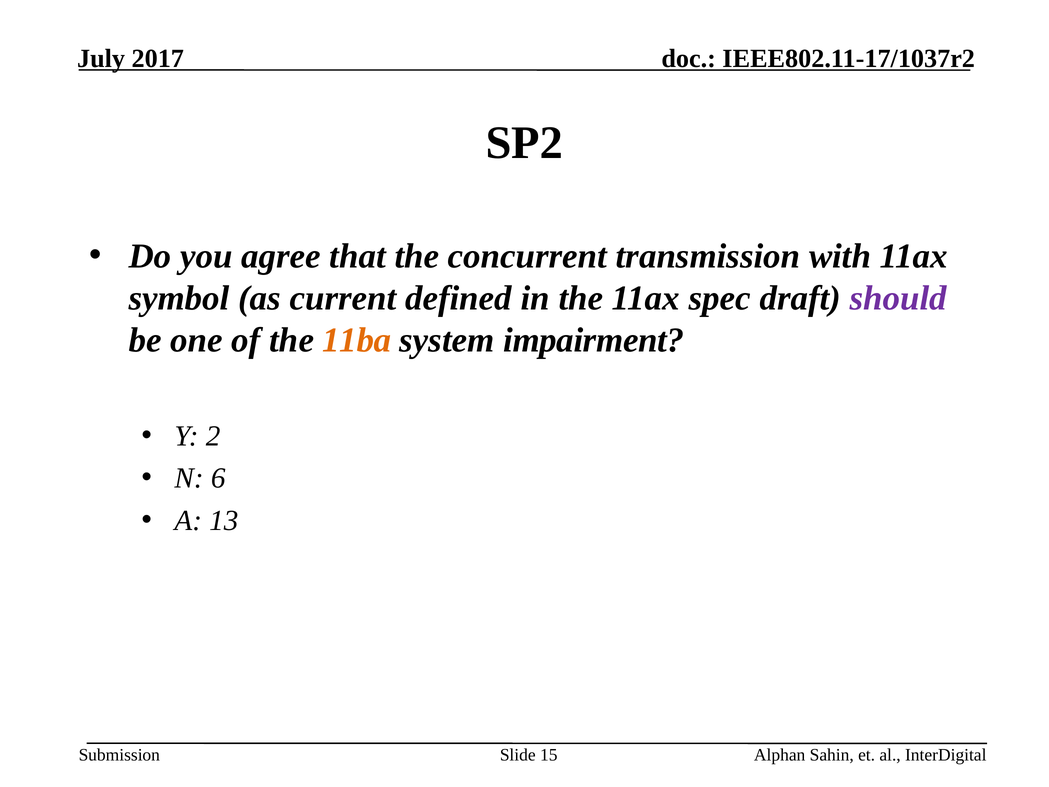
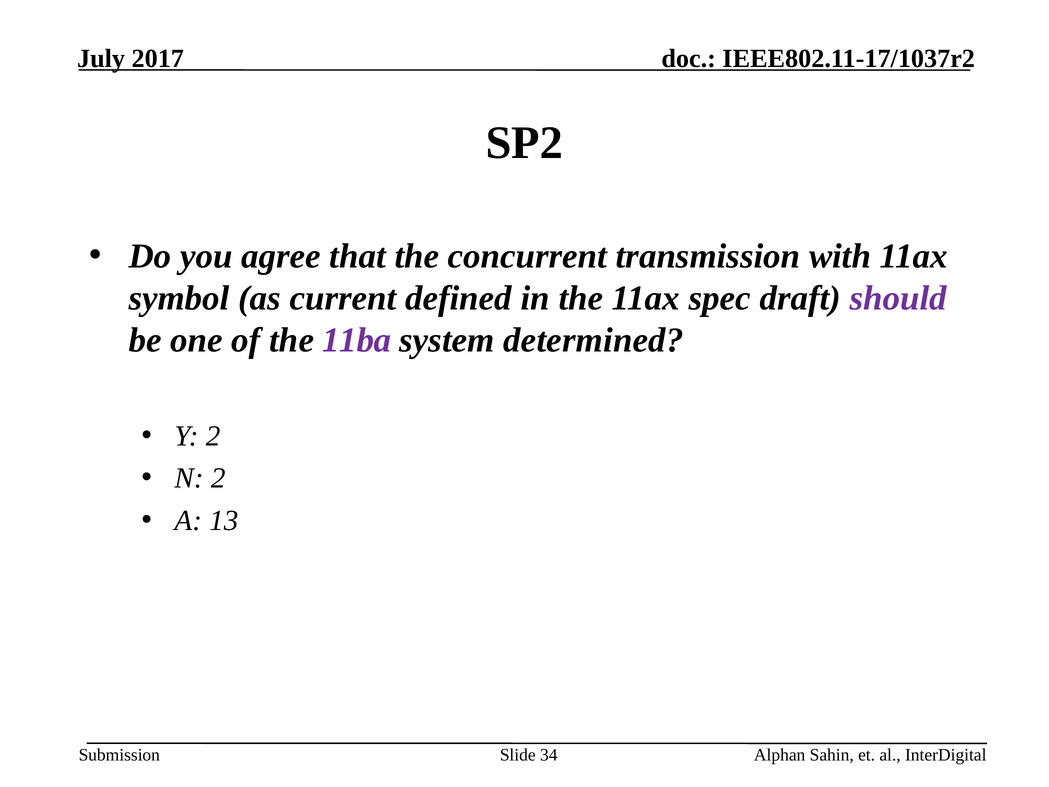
11ba colour: orange -> purple
impairment: impairment -> determined
N 6: 6 -> 2
15: 15 -> 34
